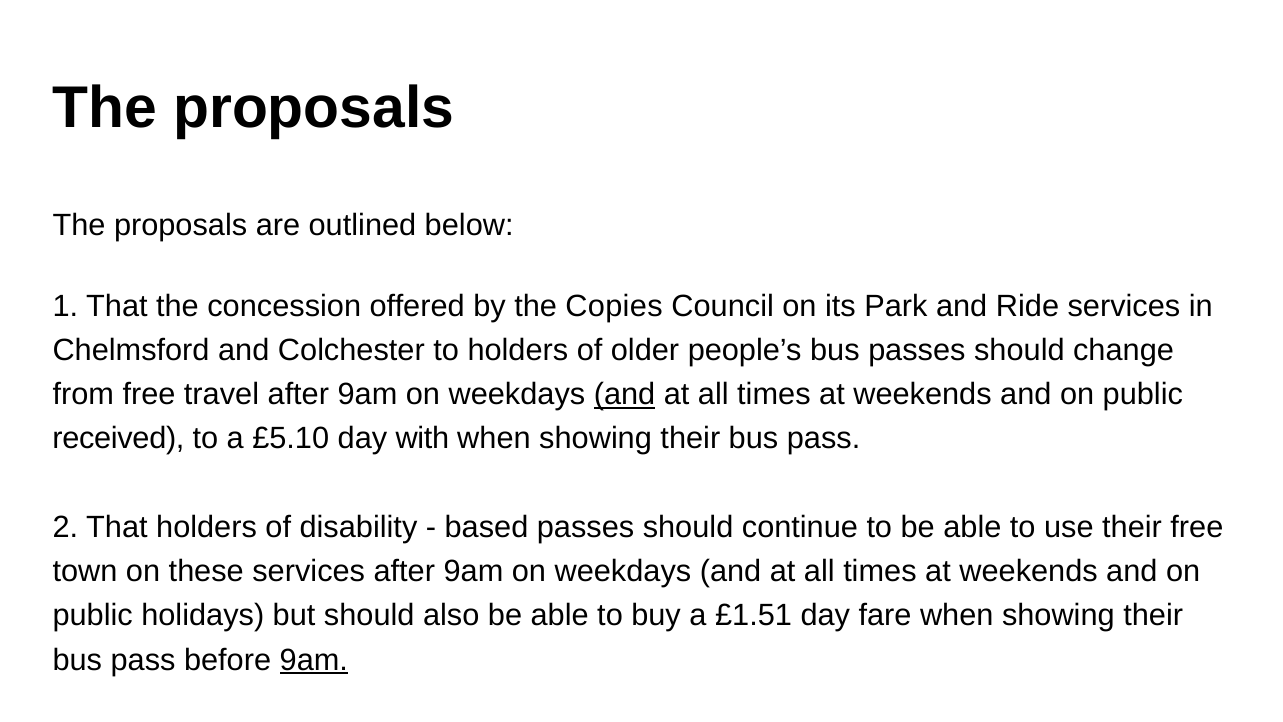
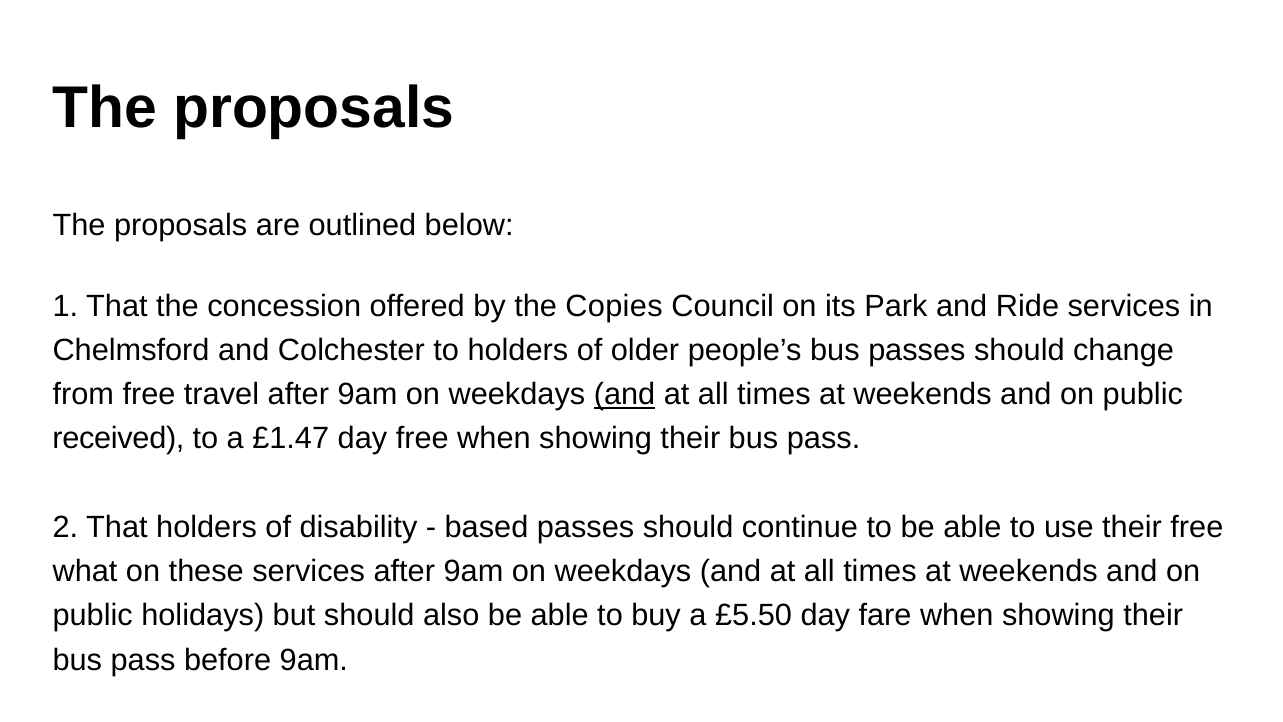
£5.10: £5.10 -> £1.47
day with: with -> free
town: town -> what
£1.51: £1.51 -> £5.50
9am at (314, 660) underline: present -> none
